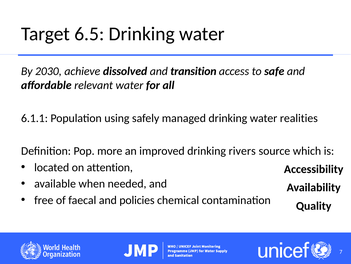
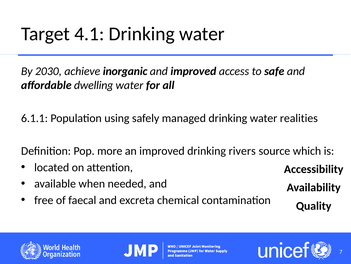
6.5: 6.5 -> 4.1
dissolved: dissolved -> inorganic
and transition: transition -> improved
relevant: relevant -> dwelling
policies: policies -> excreta
